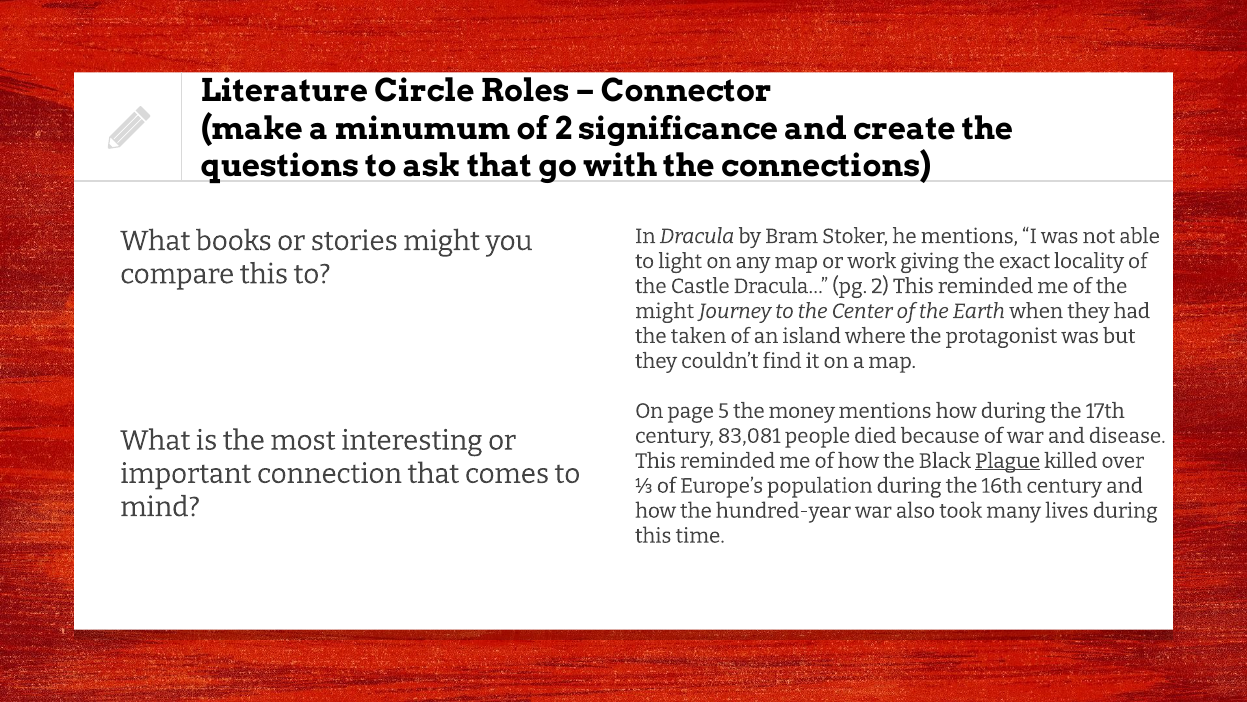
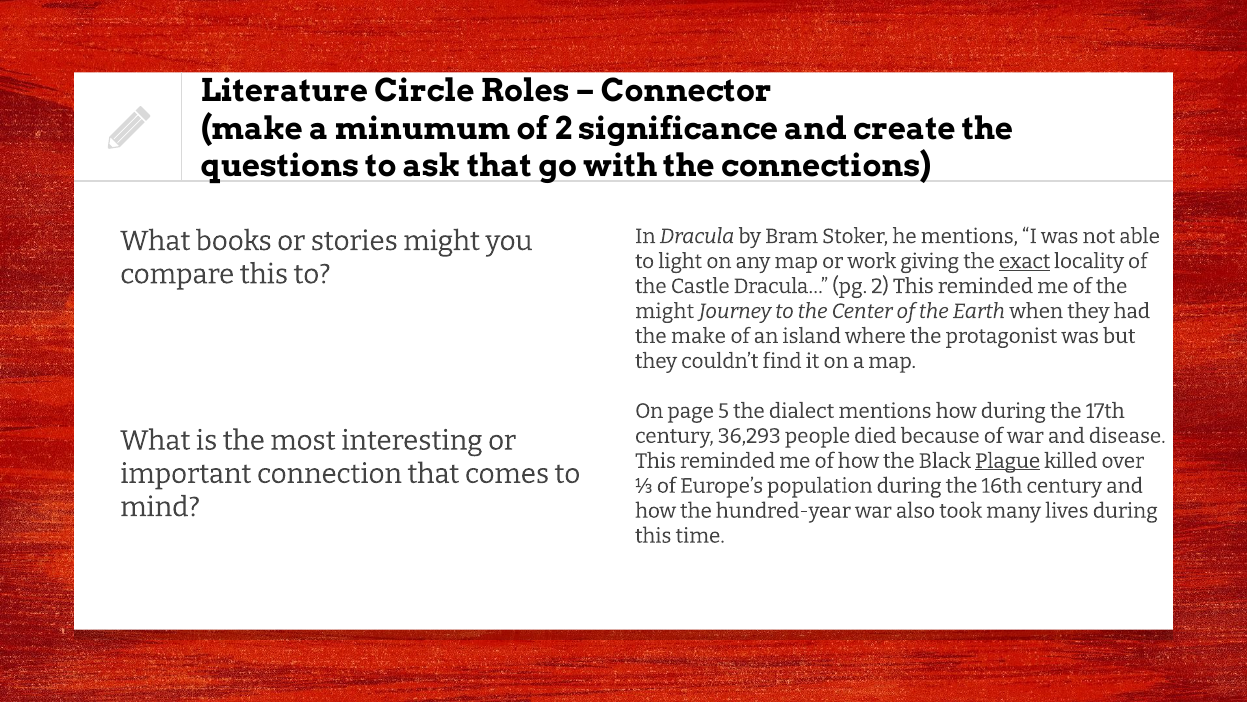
exact underline: none -> present
the taken: taken -> make
money: money -> dialect
83,081: 83,081 -> 36,293
